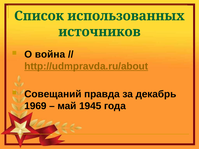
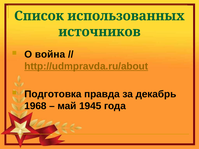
Совещаний: Совещаний -> Подготовка
1969: 1969 -> 1968
